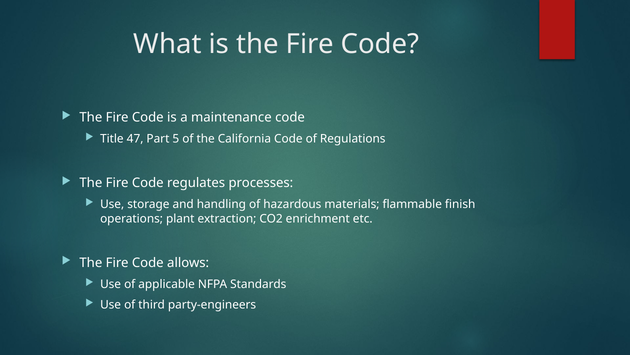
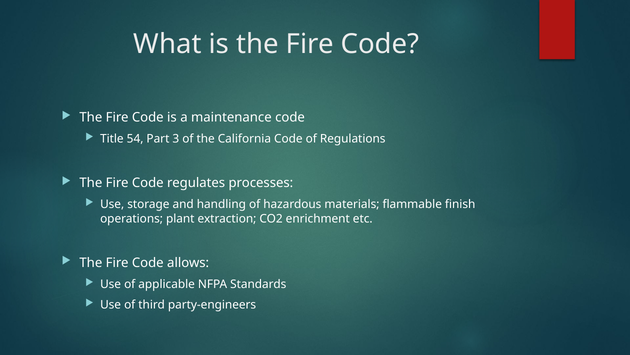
47: 47 -> 54
5: 5 -> 3
